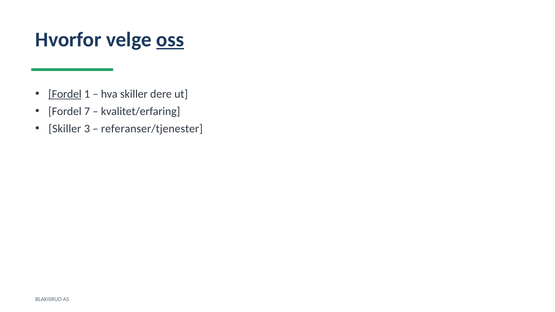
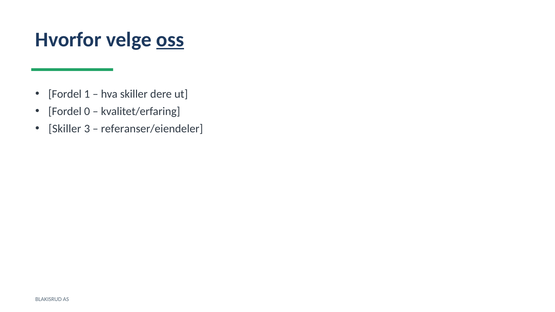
Fordel at (65, 94) underline: present -> none
7: 7 -> 0
referanser/tjenester: referanser/tjenester -> referanser/eiendeler
